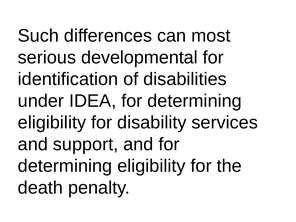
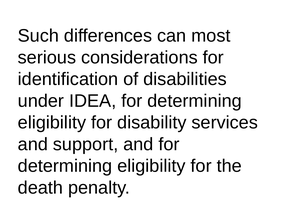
developmental: developmental -> considerations
